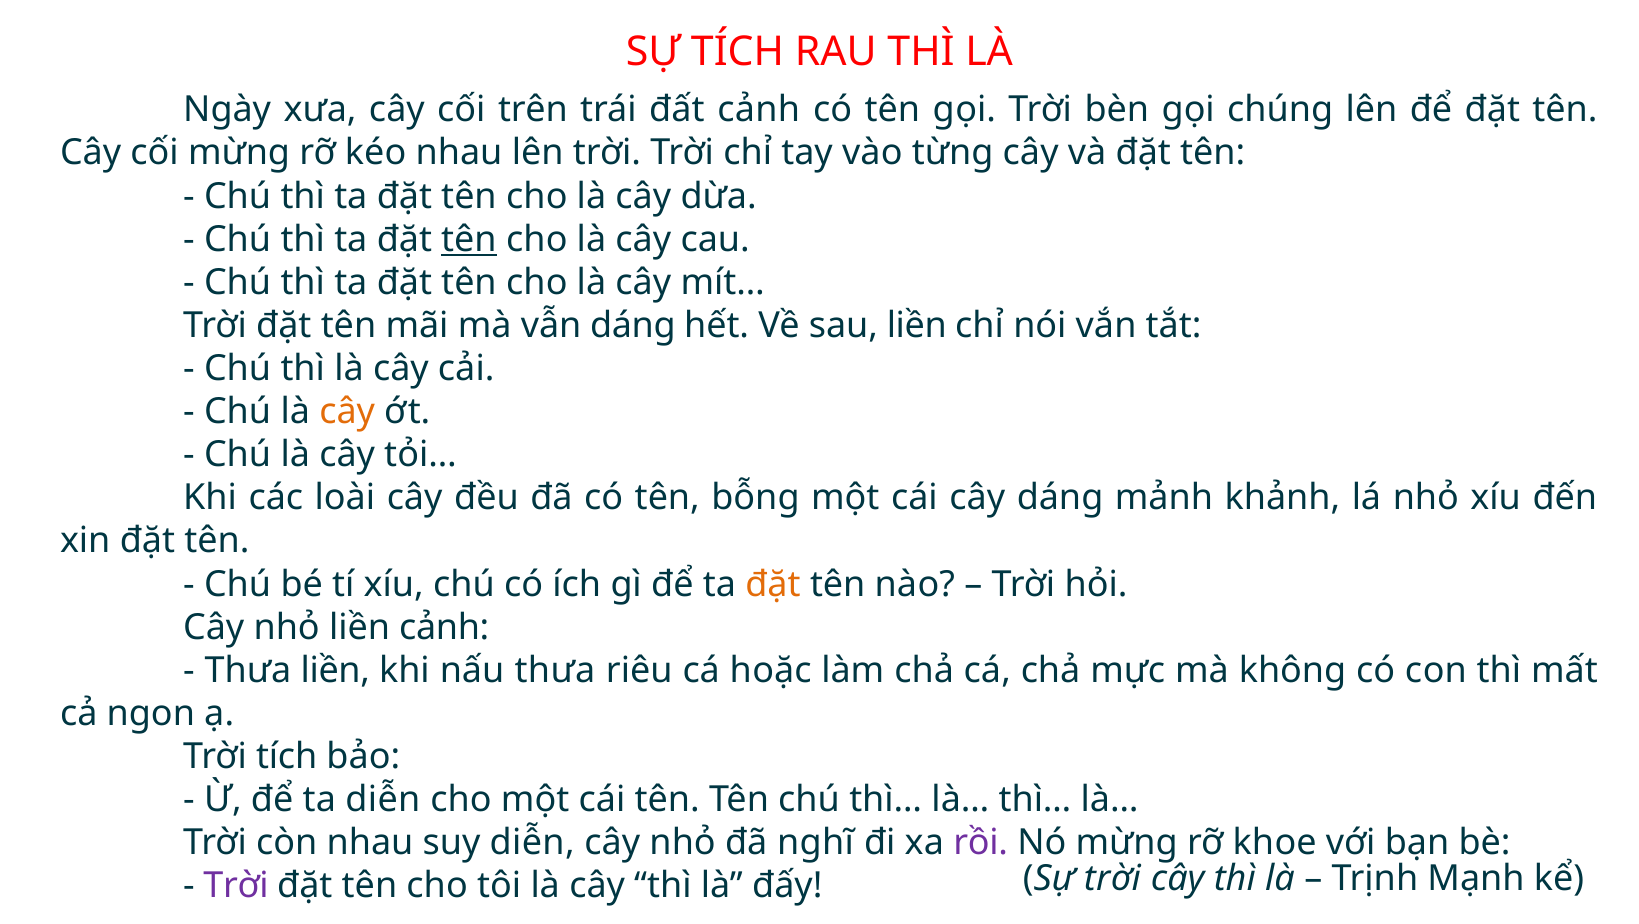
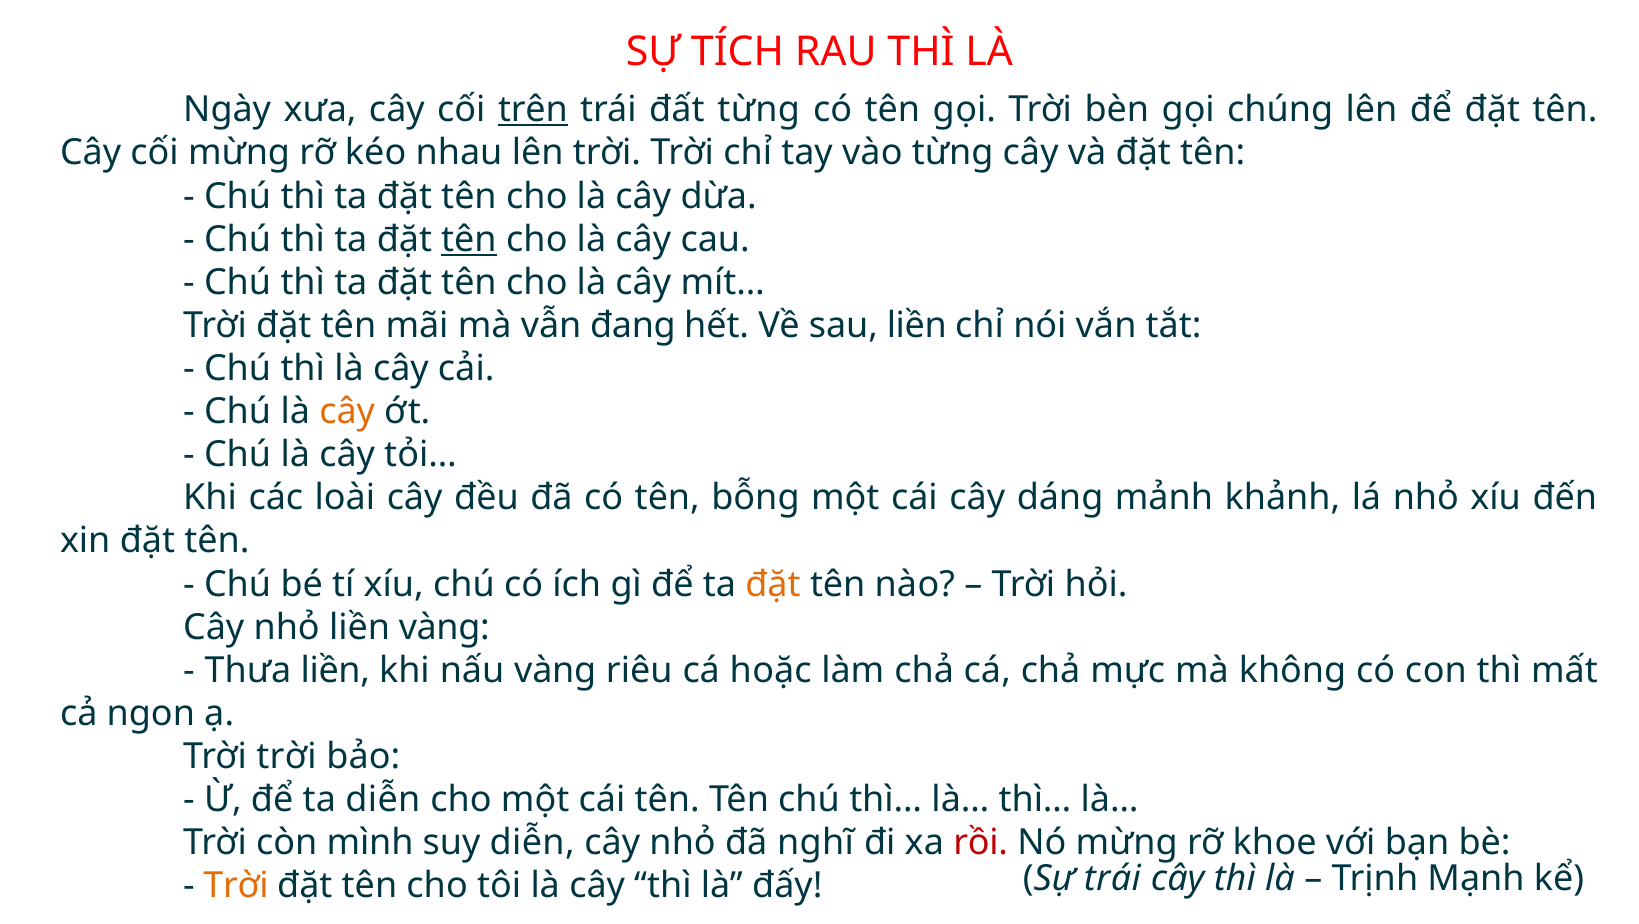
trên underline: none -> present
đất cảnh: cảnh -> từng
vẫn dáng: dáng -> đang
liền cảnh: cảnh -> vàng
nấu thưa: thưa -> vàng
tích at (287, 757): tích -> trời
còn nhau: nhau -> mình
rồi colour: purple -> red
Sự trời: trời -> trái
Trời at (236, 886) colour: purple -> orange
